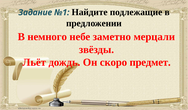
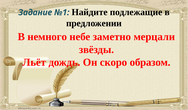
предмет: предмет -> образом
